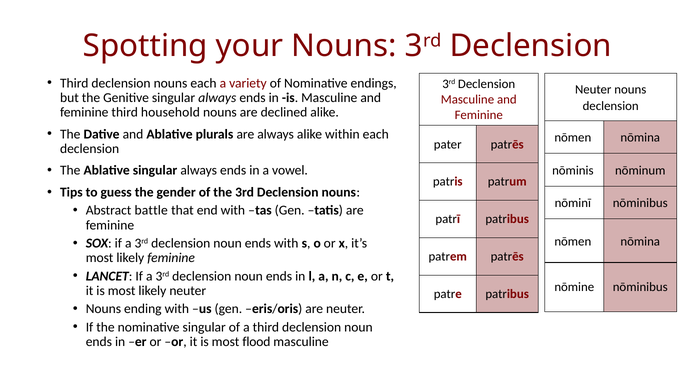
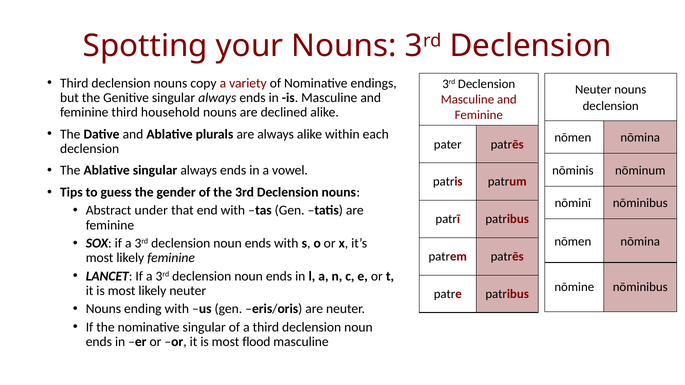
nouns each: each -> copy
battle: battle -> under
